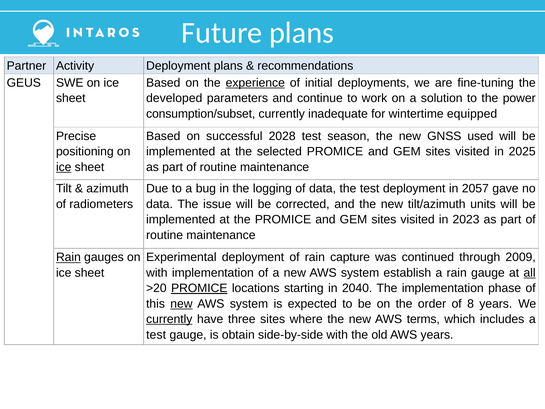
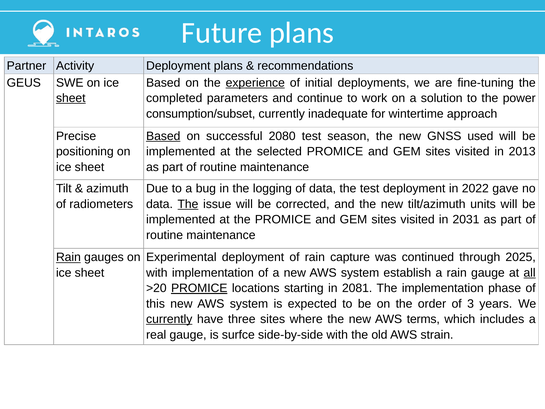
sheet at (71, 98) underline: none -> present
developed: developed -> completed
equipped: equipped -> approach
Based at (163, 136) underline: none -> present
2028: 2028 -> 2080
2025: 2025 -> 2013
ice at (64, 167) underline: present -> none
2057: 2057 -> 2022
The at (188, 204) underline: none -> present
2023: 2023 -> 2031
2009: 2009 -> 2025
2040: 2040 -> 2081
new at (181, 304) underline: present -> none
8: 8 -> 3
test at (156, 335): test -> real
obtain: obtain -> surfce
AWS years: years -> strain
